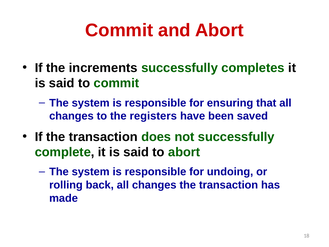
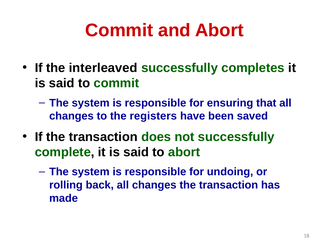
increments: increments -> interleaved
